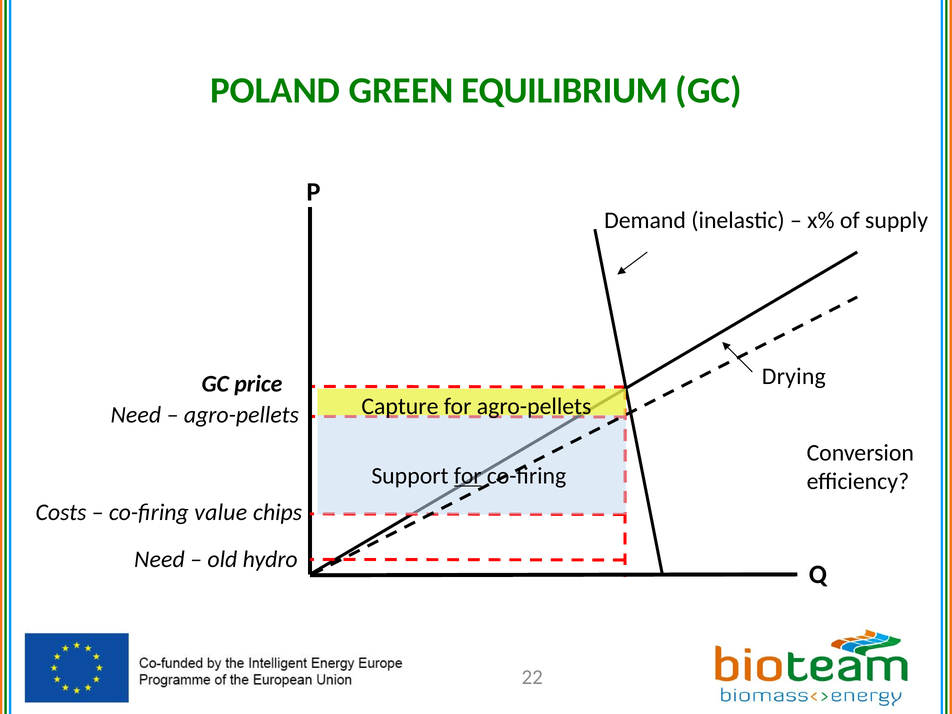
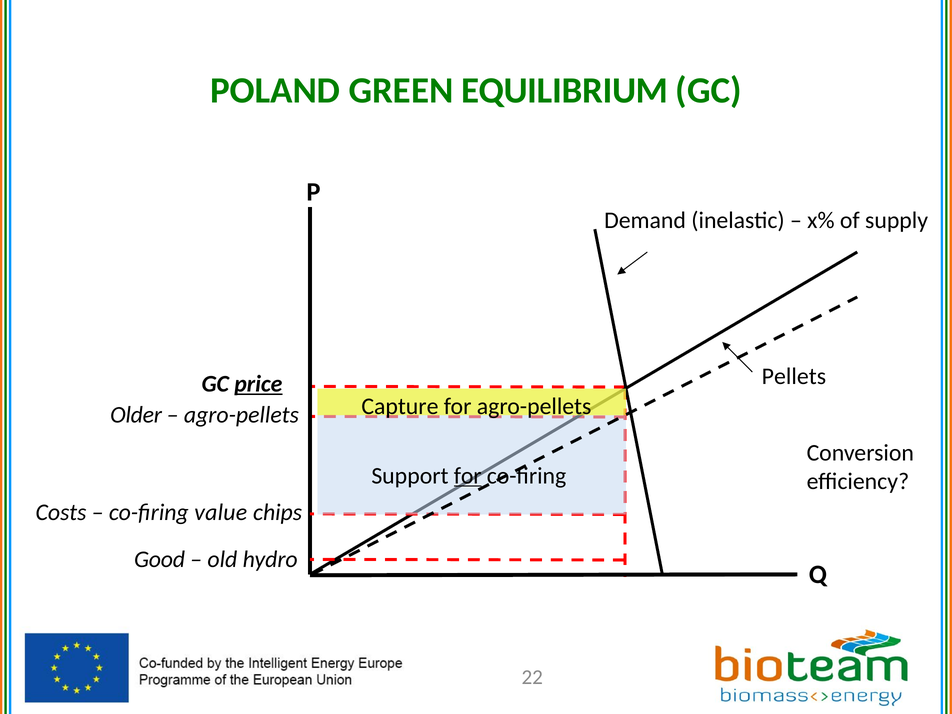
Drying: Drying -> Pellets
price underline: none -> present
Need at (136, 415): Need -> Older
Need at (159, 559): Need -> Good
